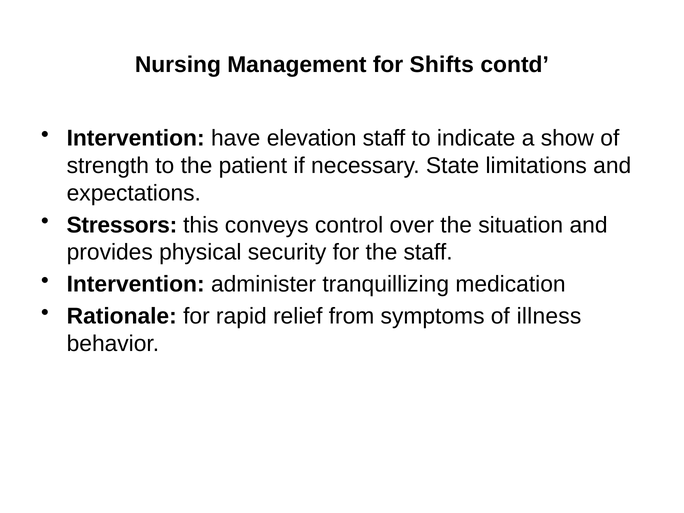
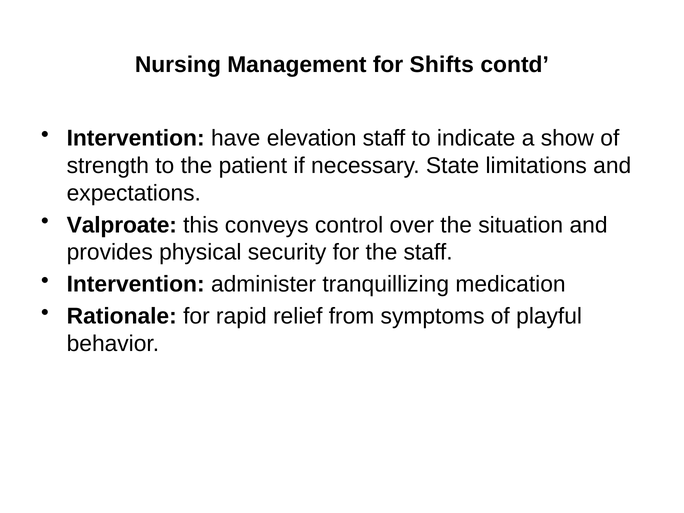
Stressors: Stressors -> Valproate
illness: illness -> playful
